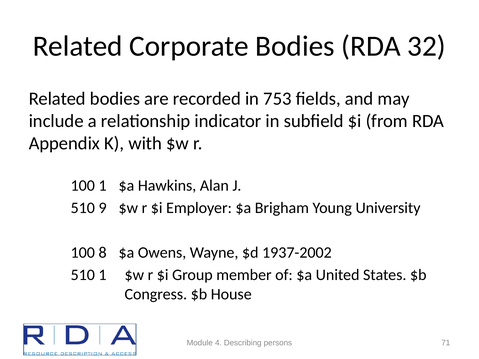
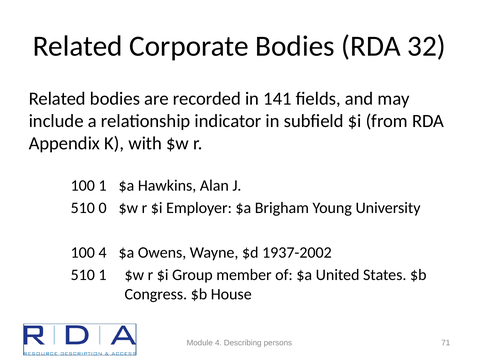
753: 753 -> 141
9: 9 -> 0
100 8: 8 -> 4
